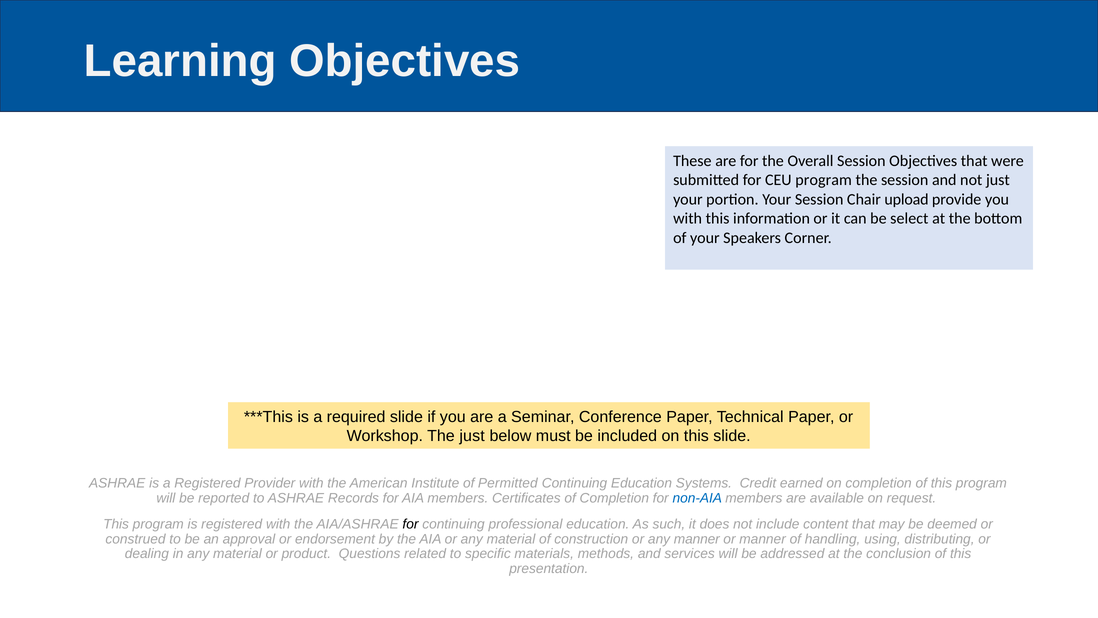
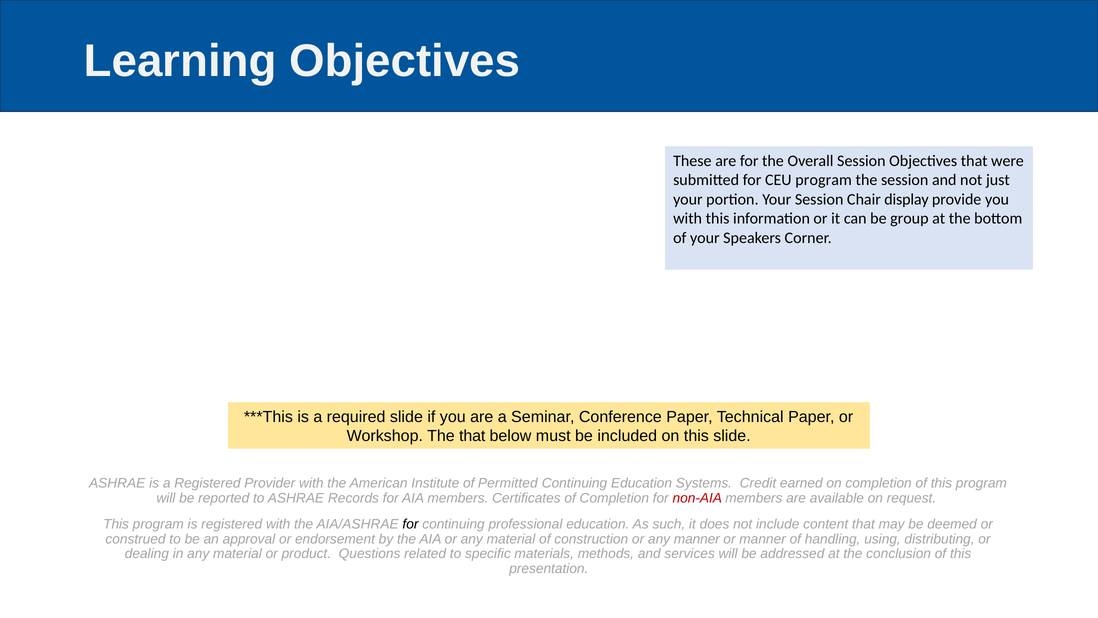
upload: upload -> display
select: select -> group
The just: just -> that
non-AIA colour: blue -> red
